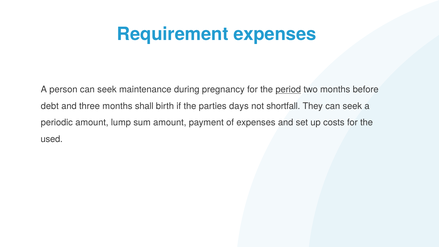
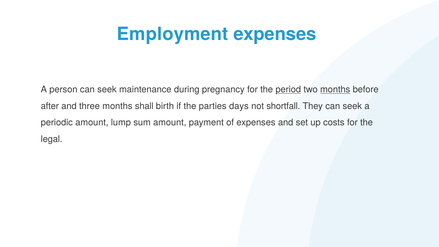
Requirement: Requirement -> Employment
months at (335, 90) underline: none -> present
debt: debt -> after
used: used -> legal
